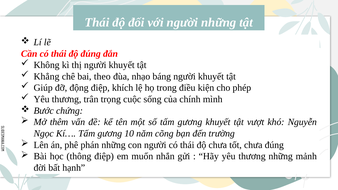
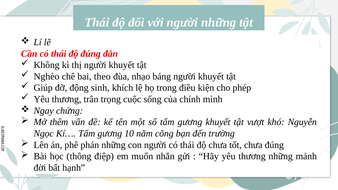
Khẳng: Khẳng -> Nghèo
động điệp: điệp -> sinh
Bước: Bước -> Ngay
